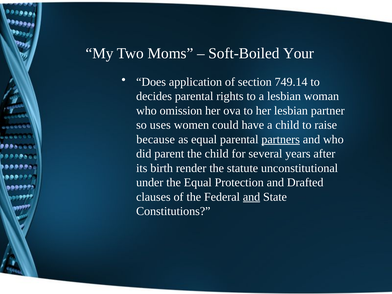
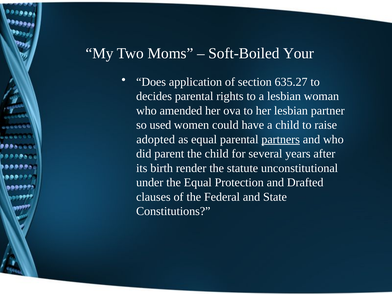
749.14: 749.14 -> 635.27
omission: omission -> amended
uses: uses -> used
because: because -> adopted
and at (252, 197) underline: present -> none
